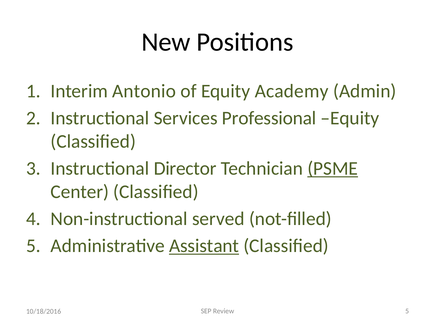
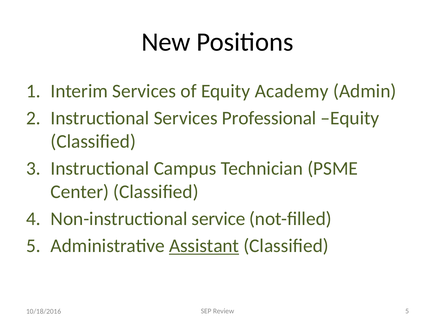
Interim Antonio: Antonio -> Services
Director: Director -> Campus
PSME underline: present -> none
served: served -> service
